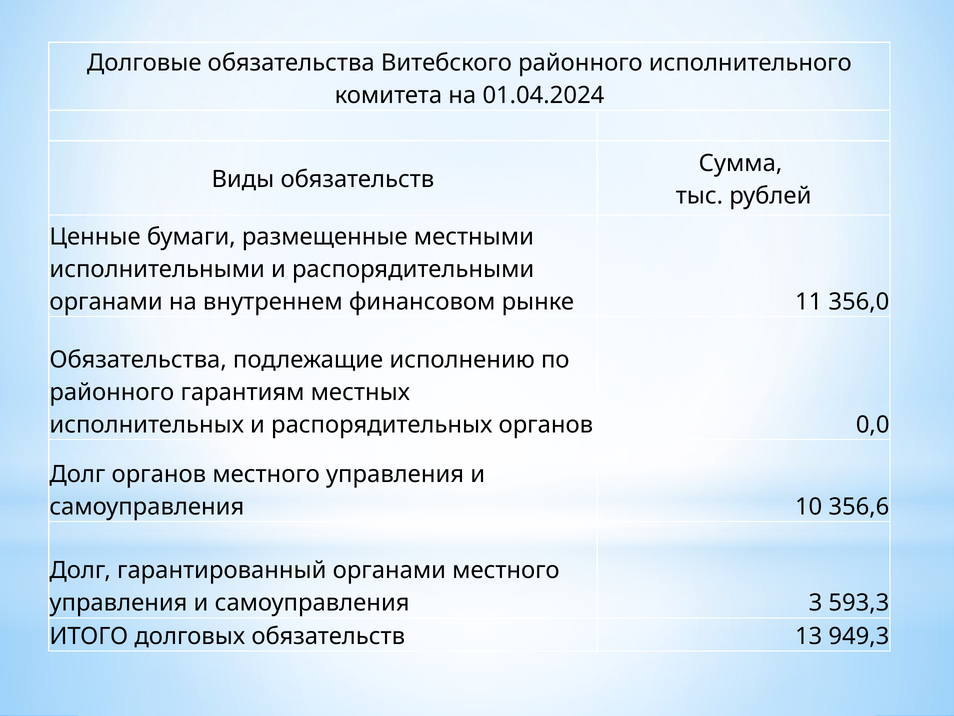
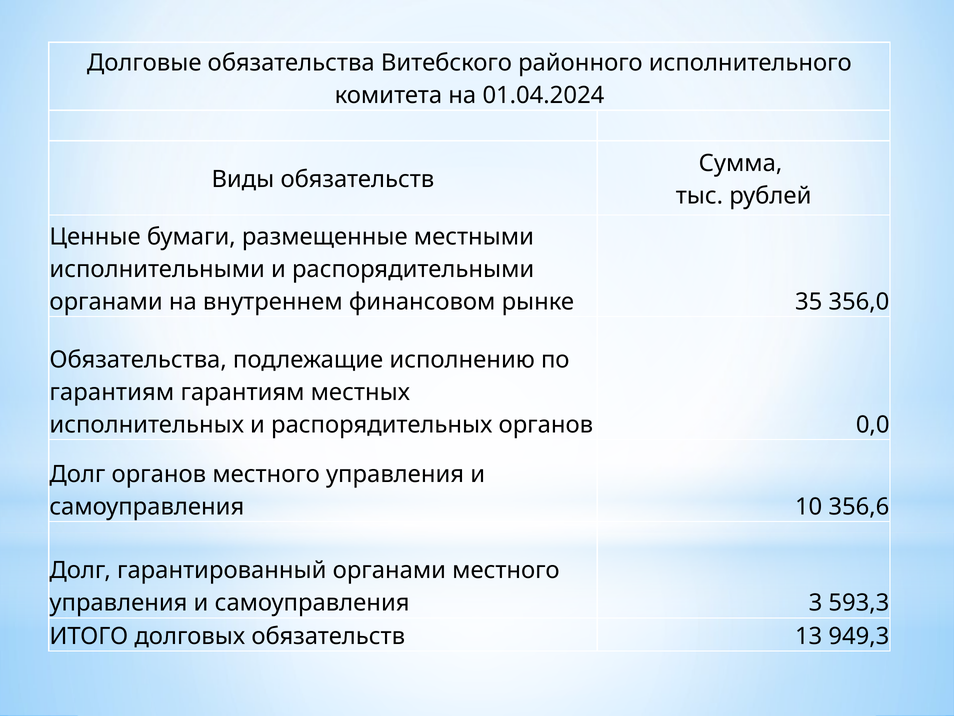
11: 11 -> 35
районного at (112, 392): районного -> гарантиям
